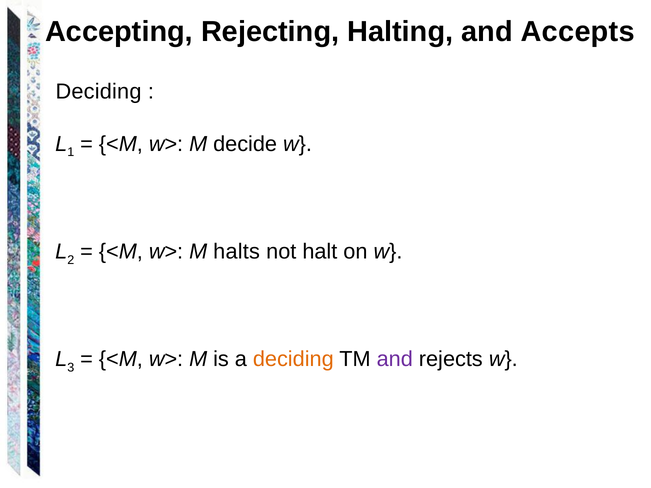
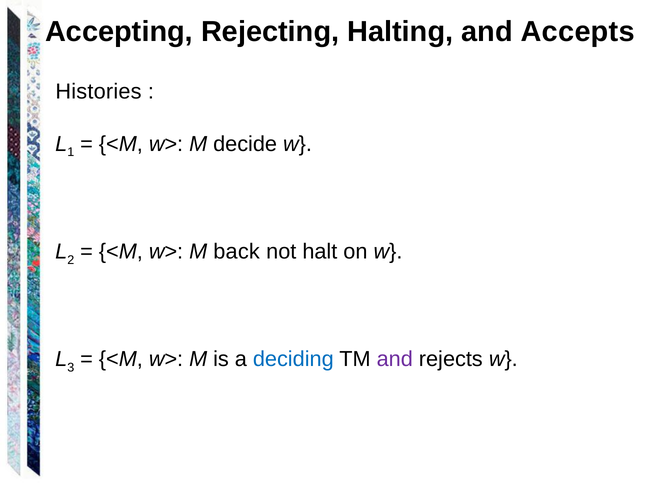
Deciding at (98, 92): Deciding -> Histories
halts: halts -> back
deciding at (293, 359) colour: orange -> blue
